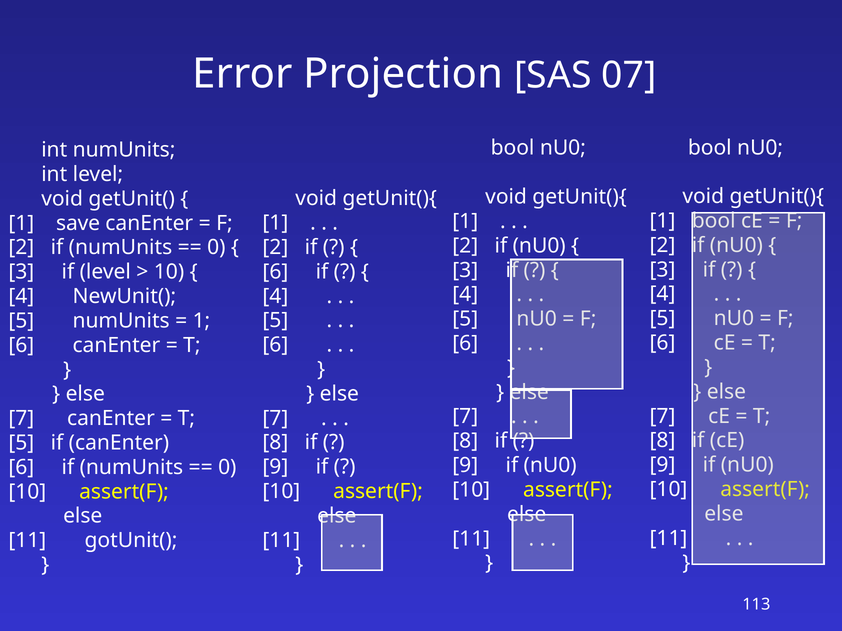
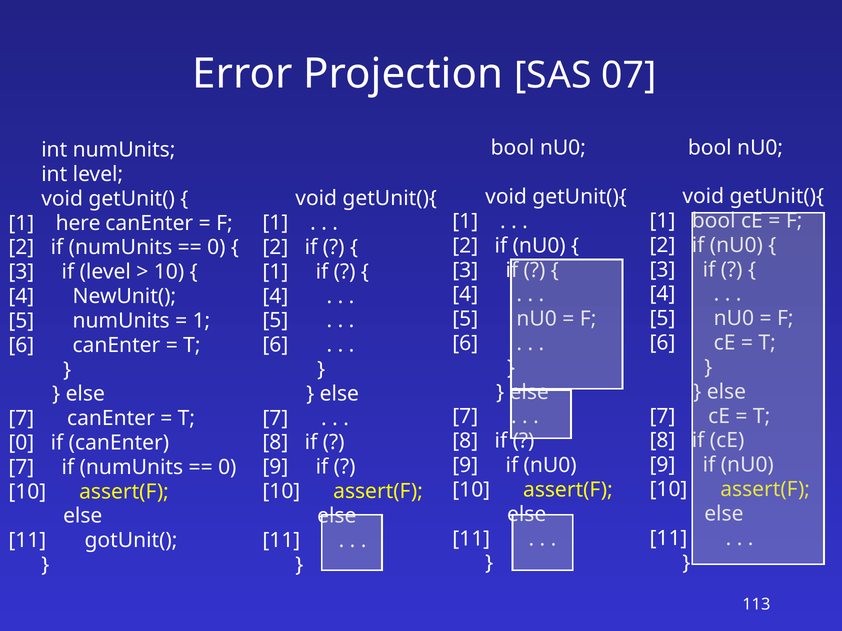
save: save -> here
6 at (275, 272): 6 -> 1
5 at (21, 443): 5 -> 0
6 at (21, 468): 6 -> 7
